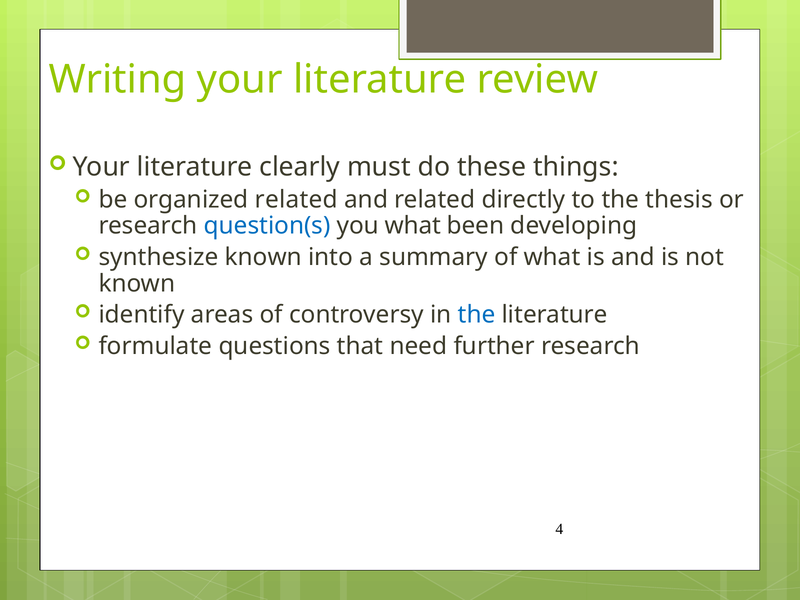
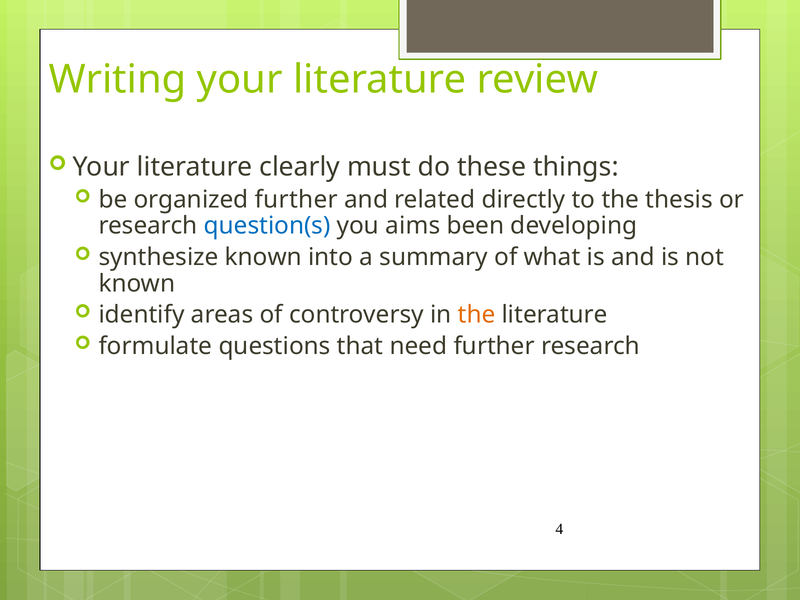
organized related: related -> further
you what: what -> aims
the at (477, 315) colour: blue -> orange
